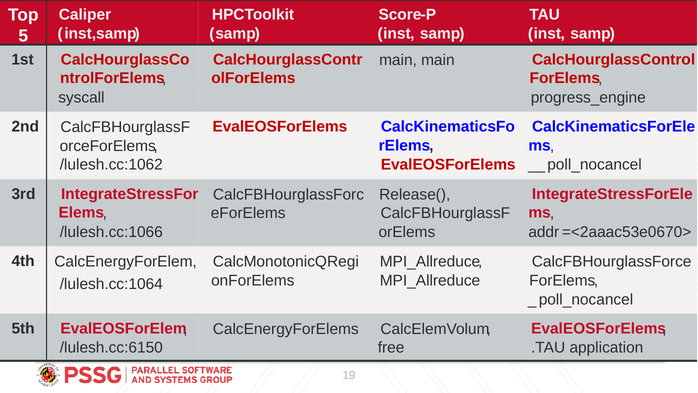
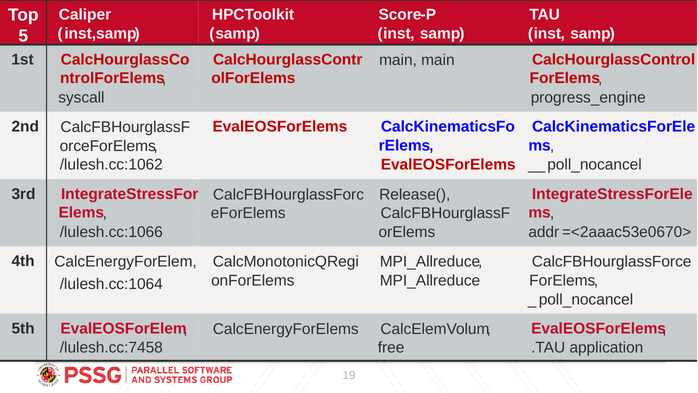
/lulesh.cc:6150: /lulesh.cc:6150 -> /lulesh.cc:7458
